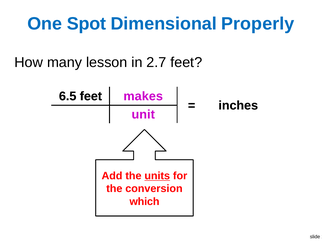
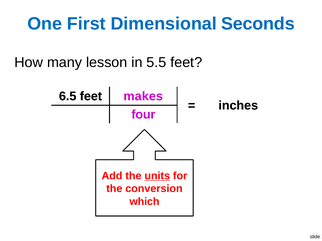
Spot: Spot -> First
Properly: Properly -> Seconds
2.7: 2.7 -> 5.5
unit: unit -> four
